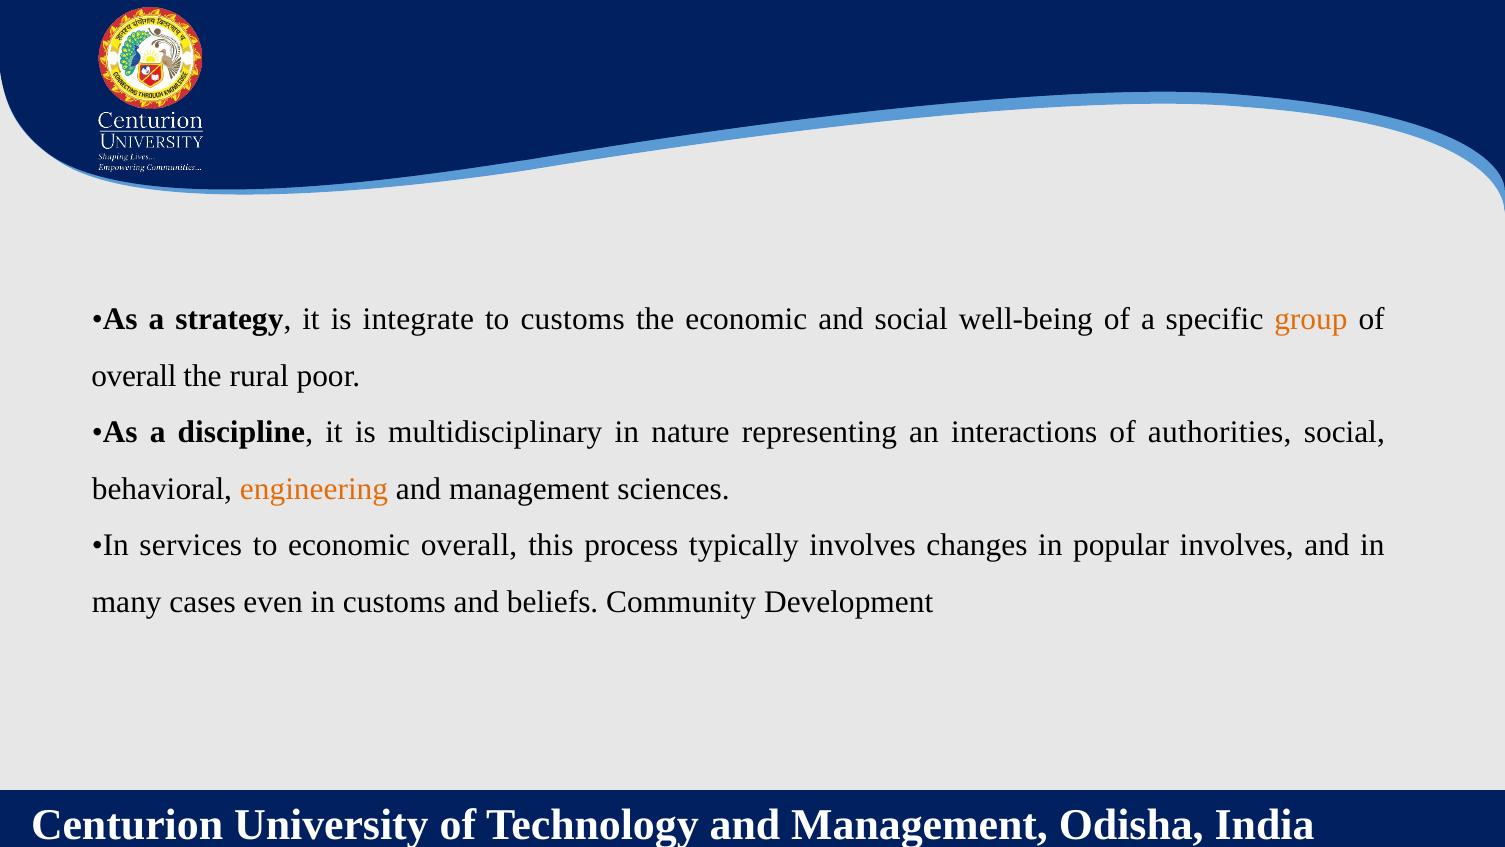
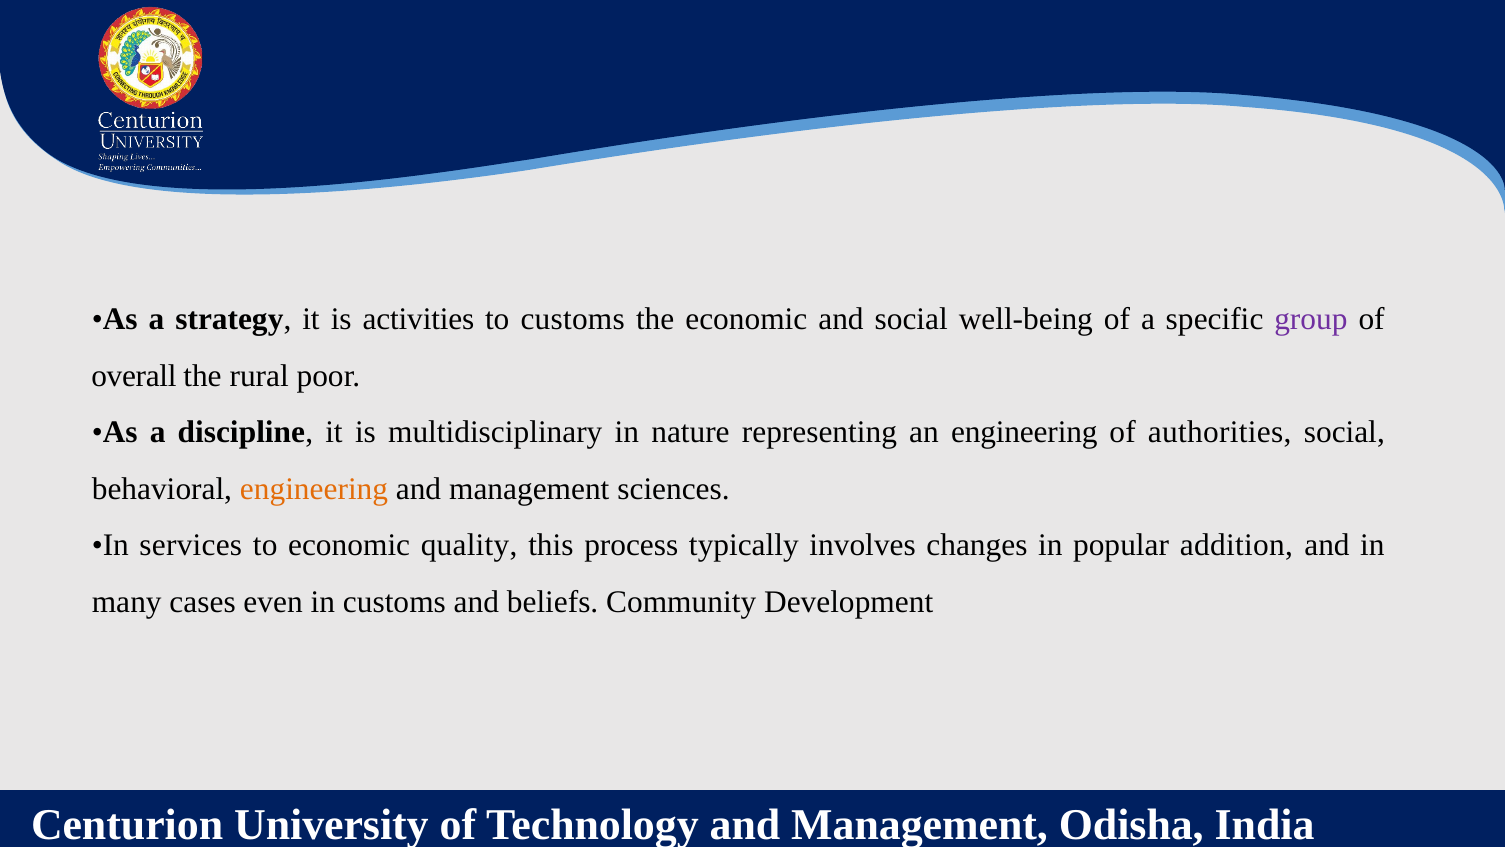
integrate: integrate -> activities
group colour: orange -> purple
an interactions: interactions -> engineering
economic overall: overall -> quality
popular involves: involves -> addition
